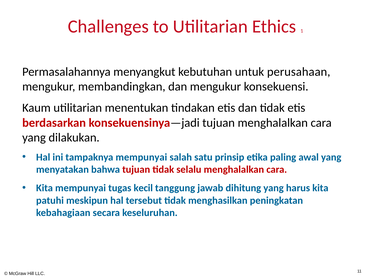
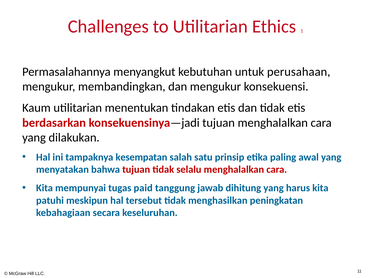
tampaknya mempunyai: mempunyai -> kesempatan
kecil: kecil -> paid
